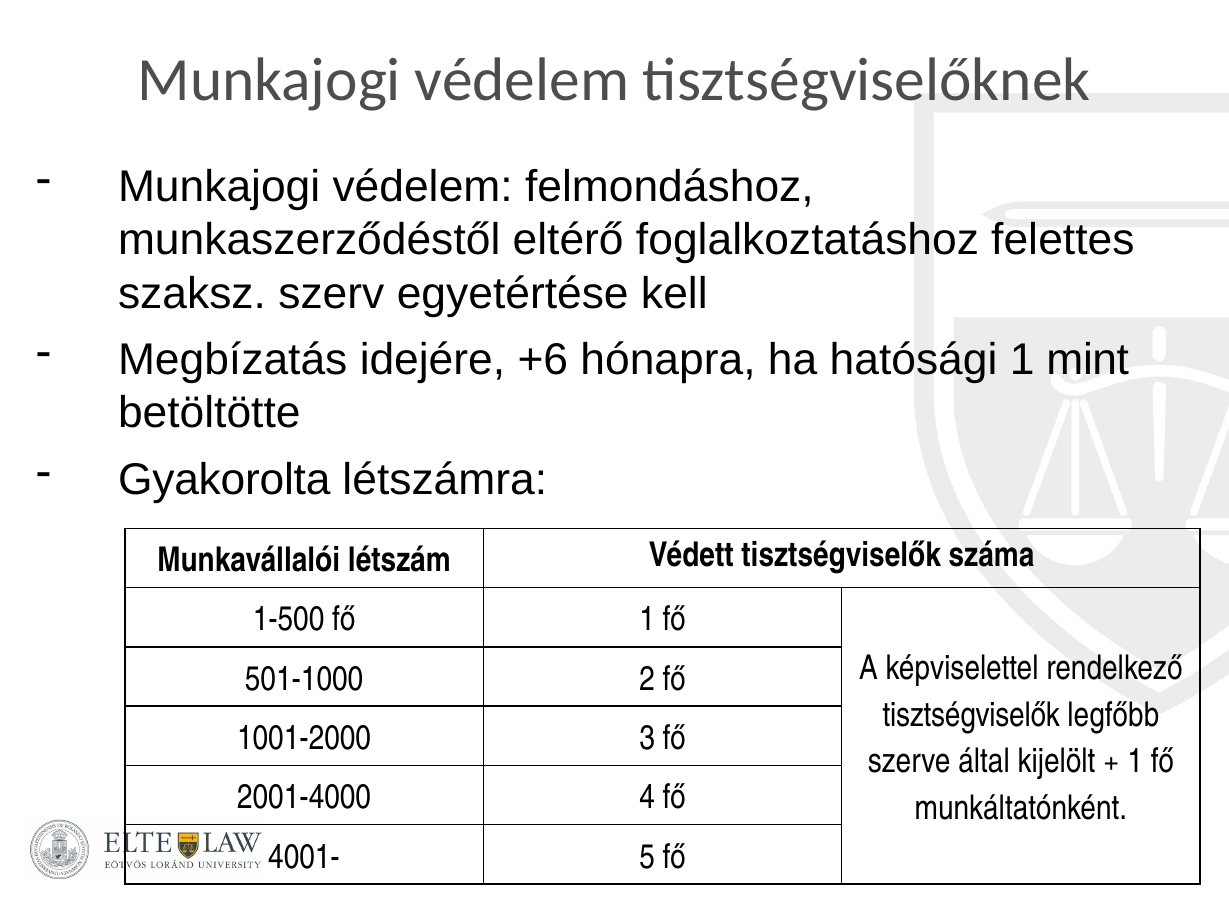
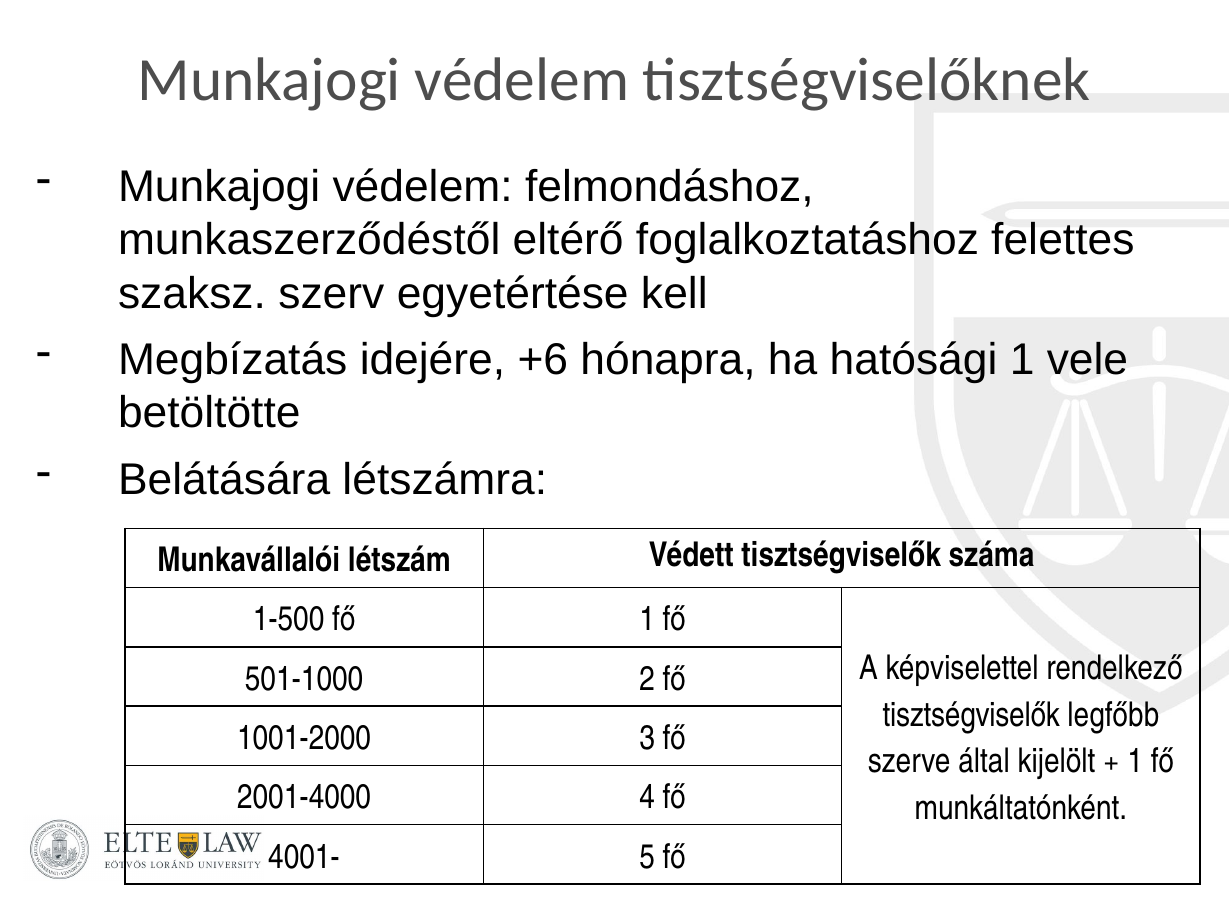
mint: mint -> vele
Gyakorolta: Gyakorolta -> Belátására
